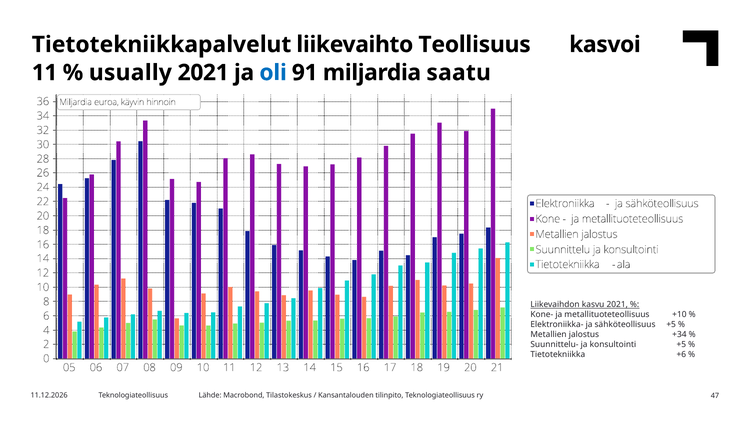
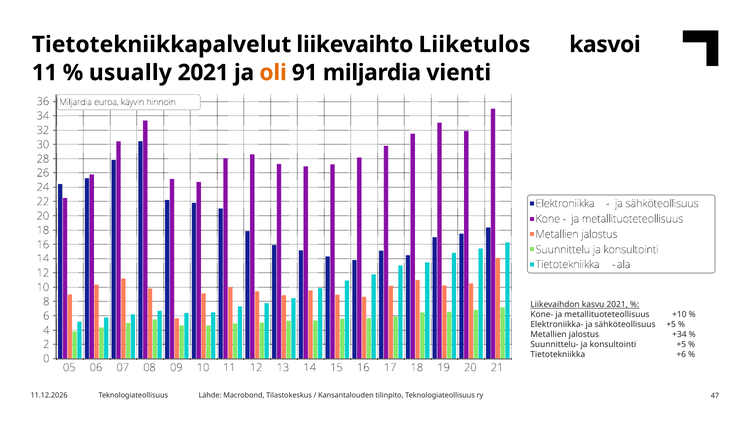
Teollisuus: Teollisuus -> Liiketulos
oli colour: blue -> orange
saatu: saatu -> vienti
